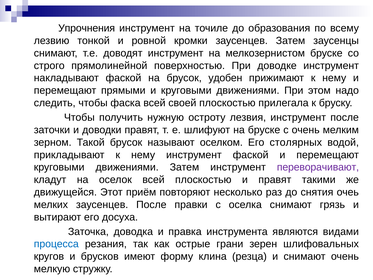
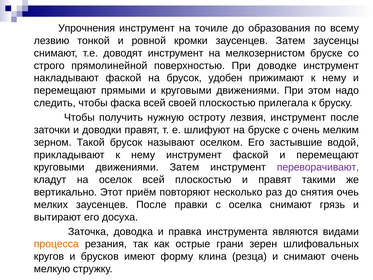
столярных: столярных -> застывшие
движущейся: движущейся -> вертикально
процесса colour: blue -> orange
